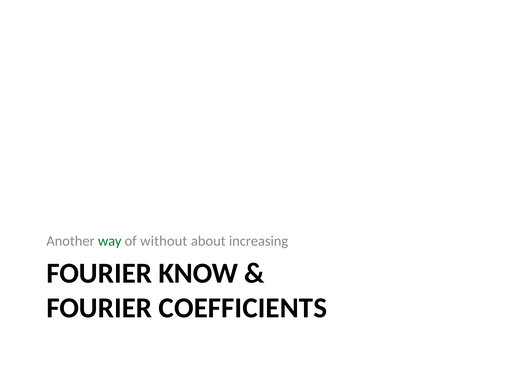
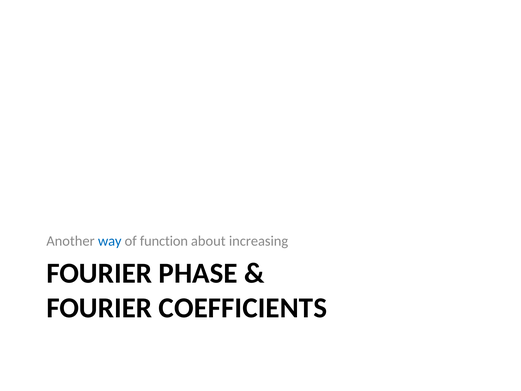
way colour: green -> blue
without: without -> function
KNOW: KNOW -> PHASE
